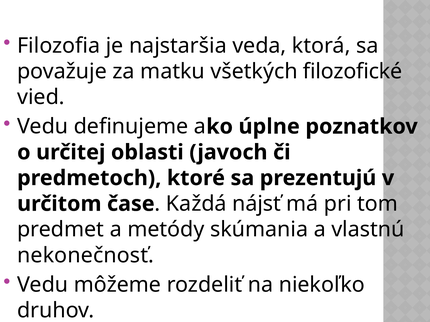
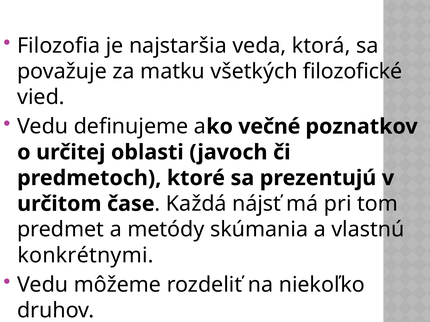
úplne: úplne -> večné
nekonečnosť: nekonečnosť -> konkrétnymi
